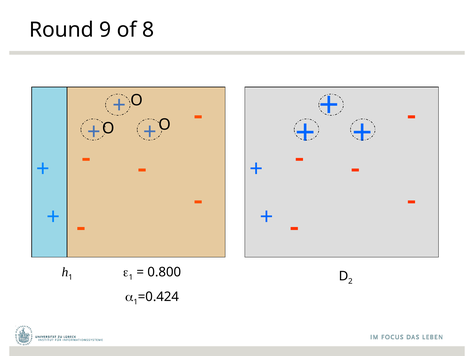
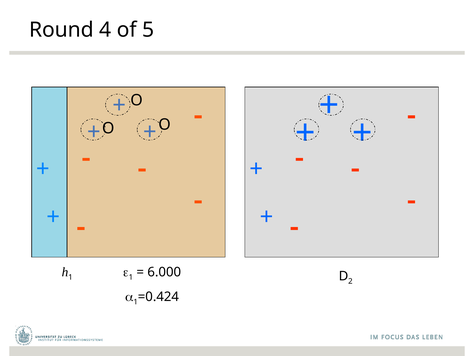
9: 9 -> 4
8: 8 -> 5
0.800: 0.800 -> 6.000
